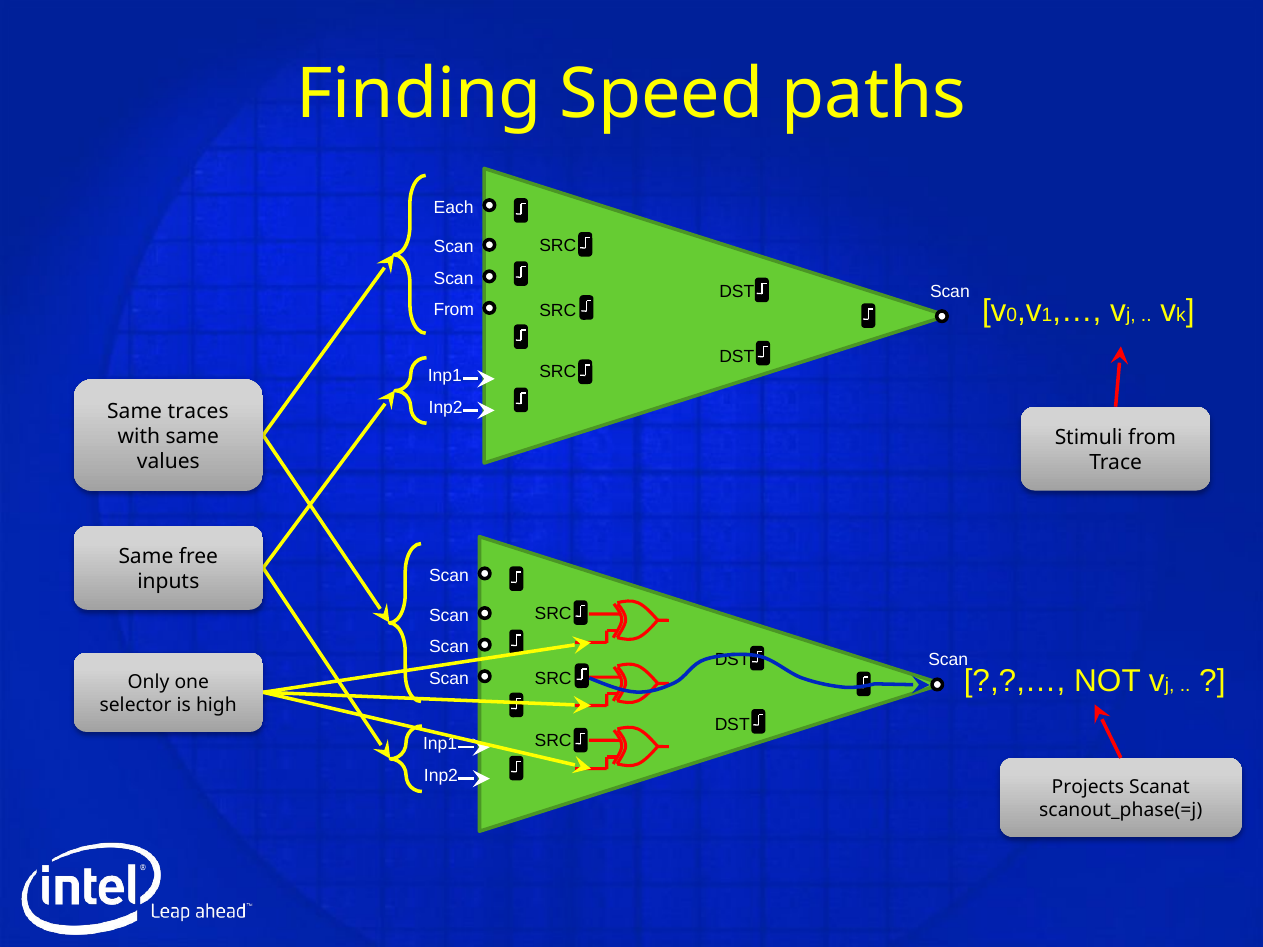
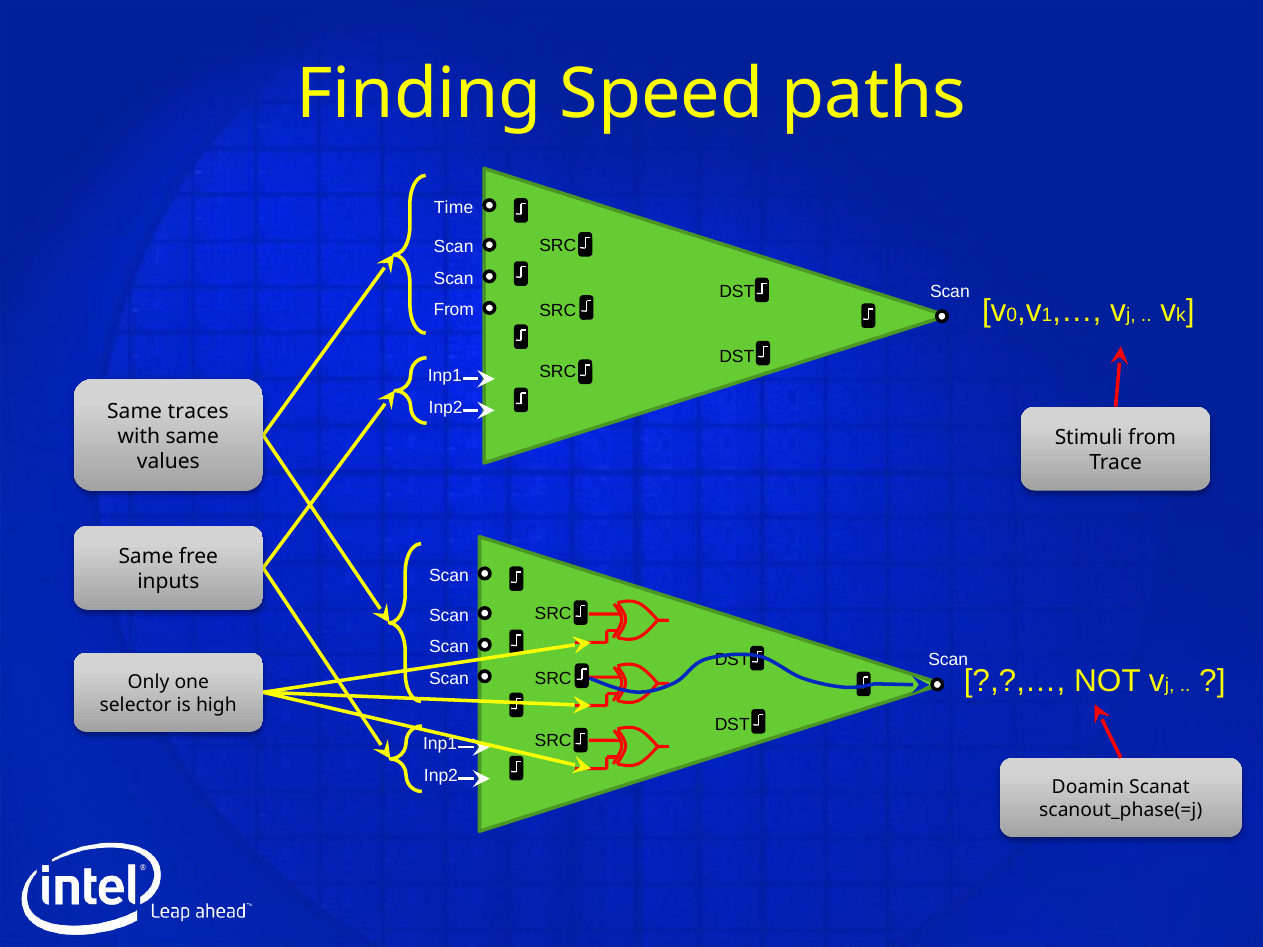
Each: Each -> Time
Projects: Projects -> Doamin
